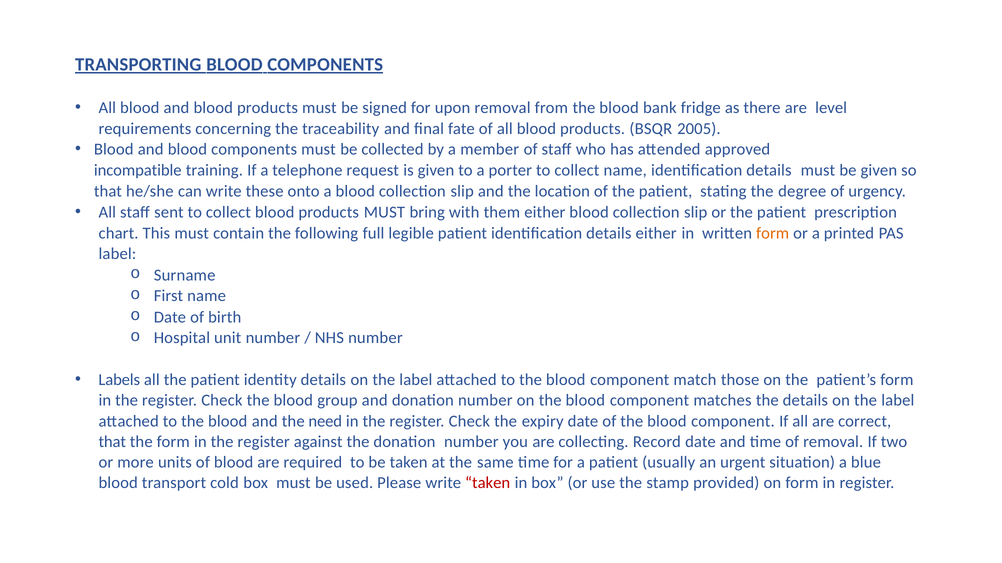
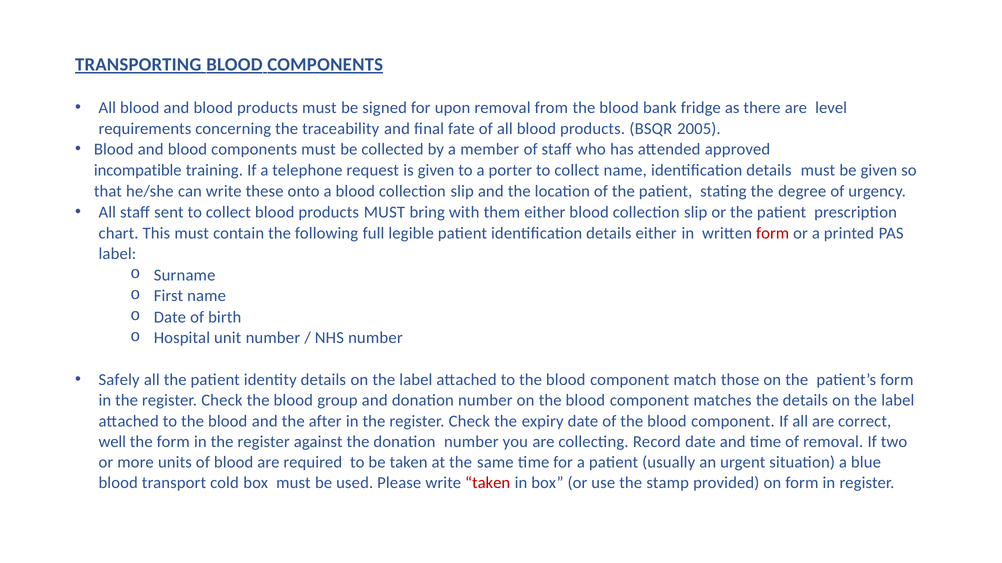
form at (773, 233) colour: orange -> red
Labels: Labels -> Safely
need: need -> after
that at (112, 442): that -> well
